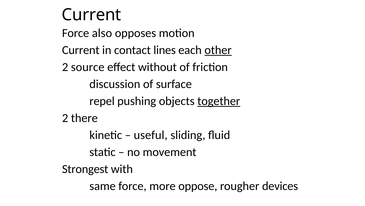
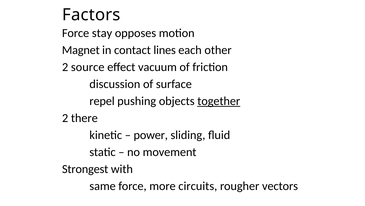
Current at (91, 15): Current -> Factors
also: also -> stay
Current at (81, 50): Current -> Magnet
other underline: present -> none
without: without -> vacuum
useful: useful -> power
oppose: oppose -> circuits
devices: devices -> vectors
